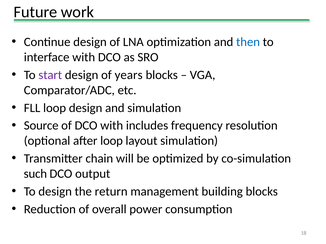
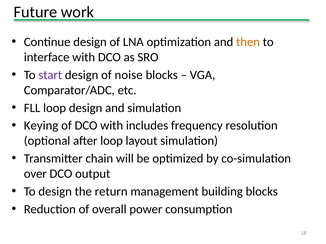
then colour: blue -> orange
years: years -> noise
Source: Source -> Keying
such: such -> over
